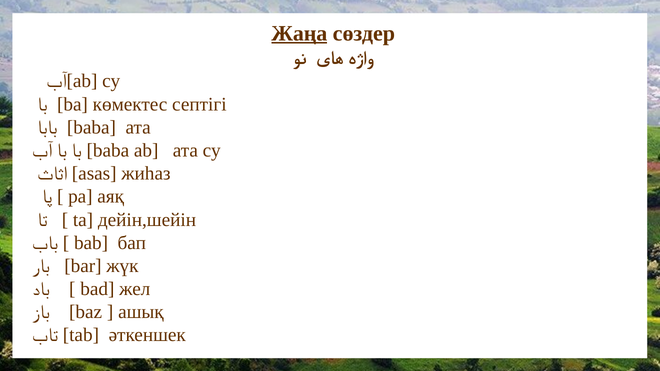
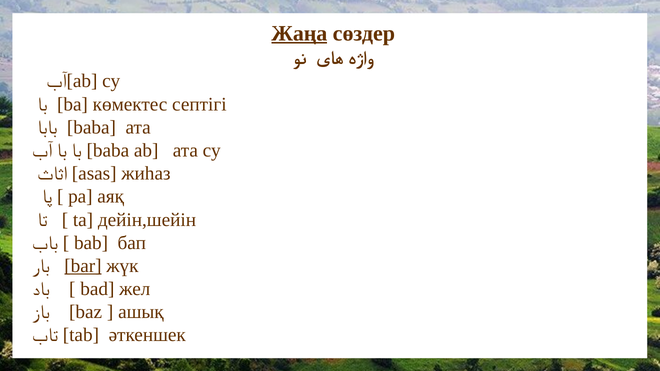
bar underline: none -> present
